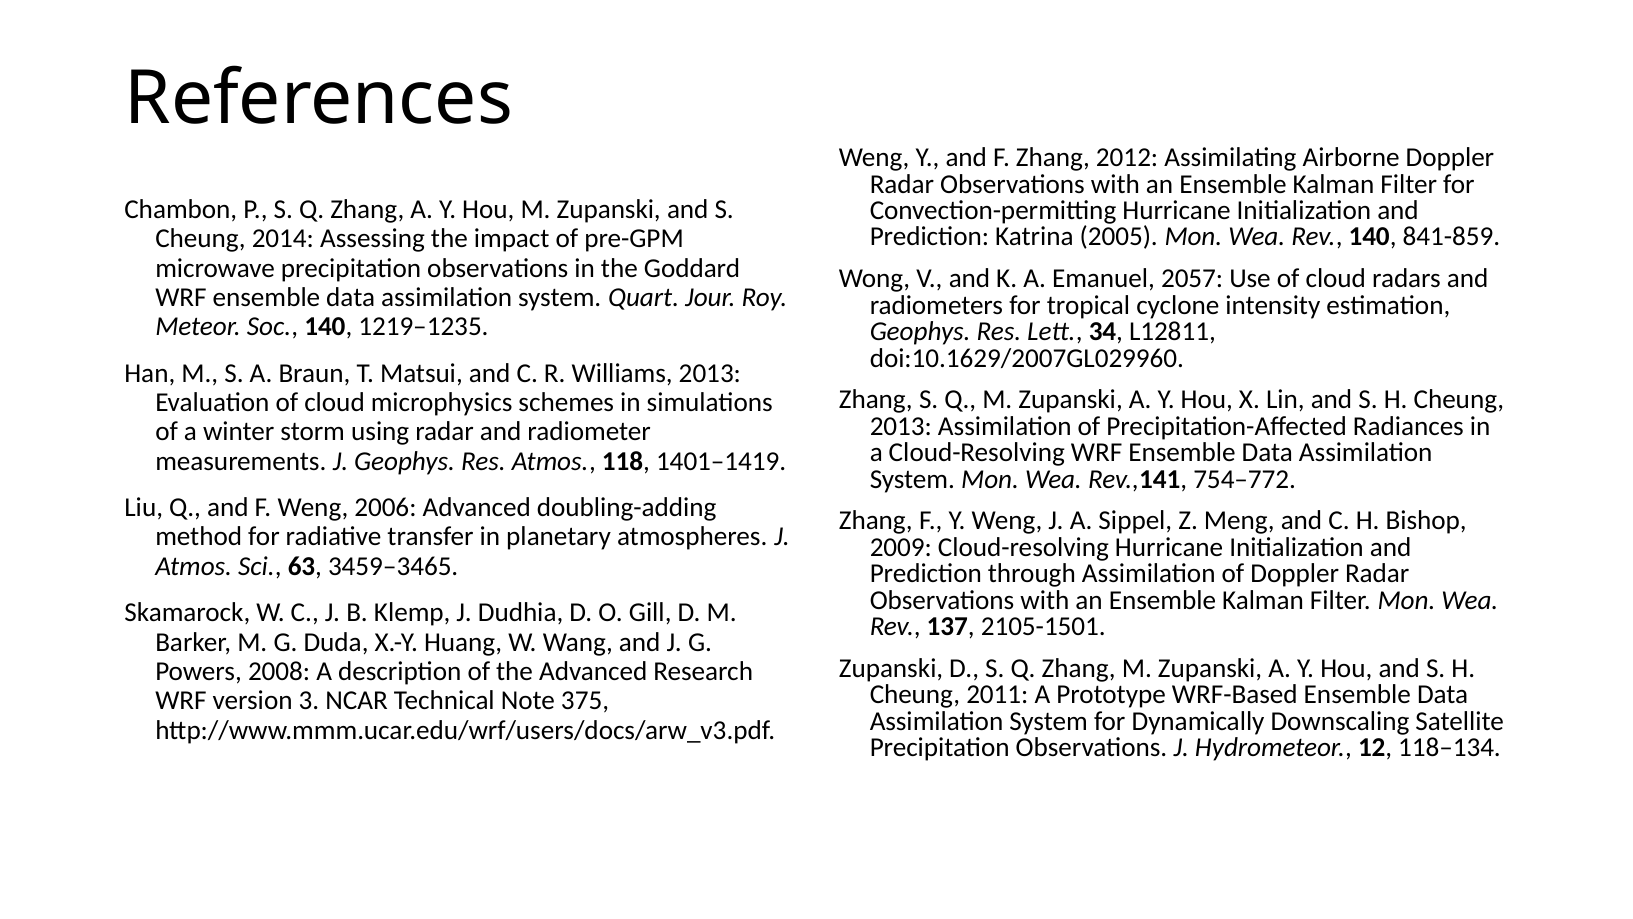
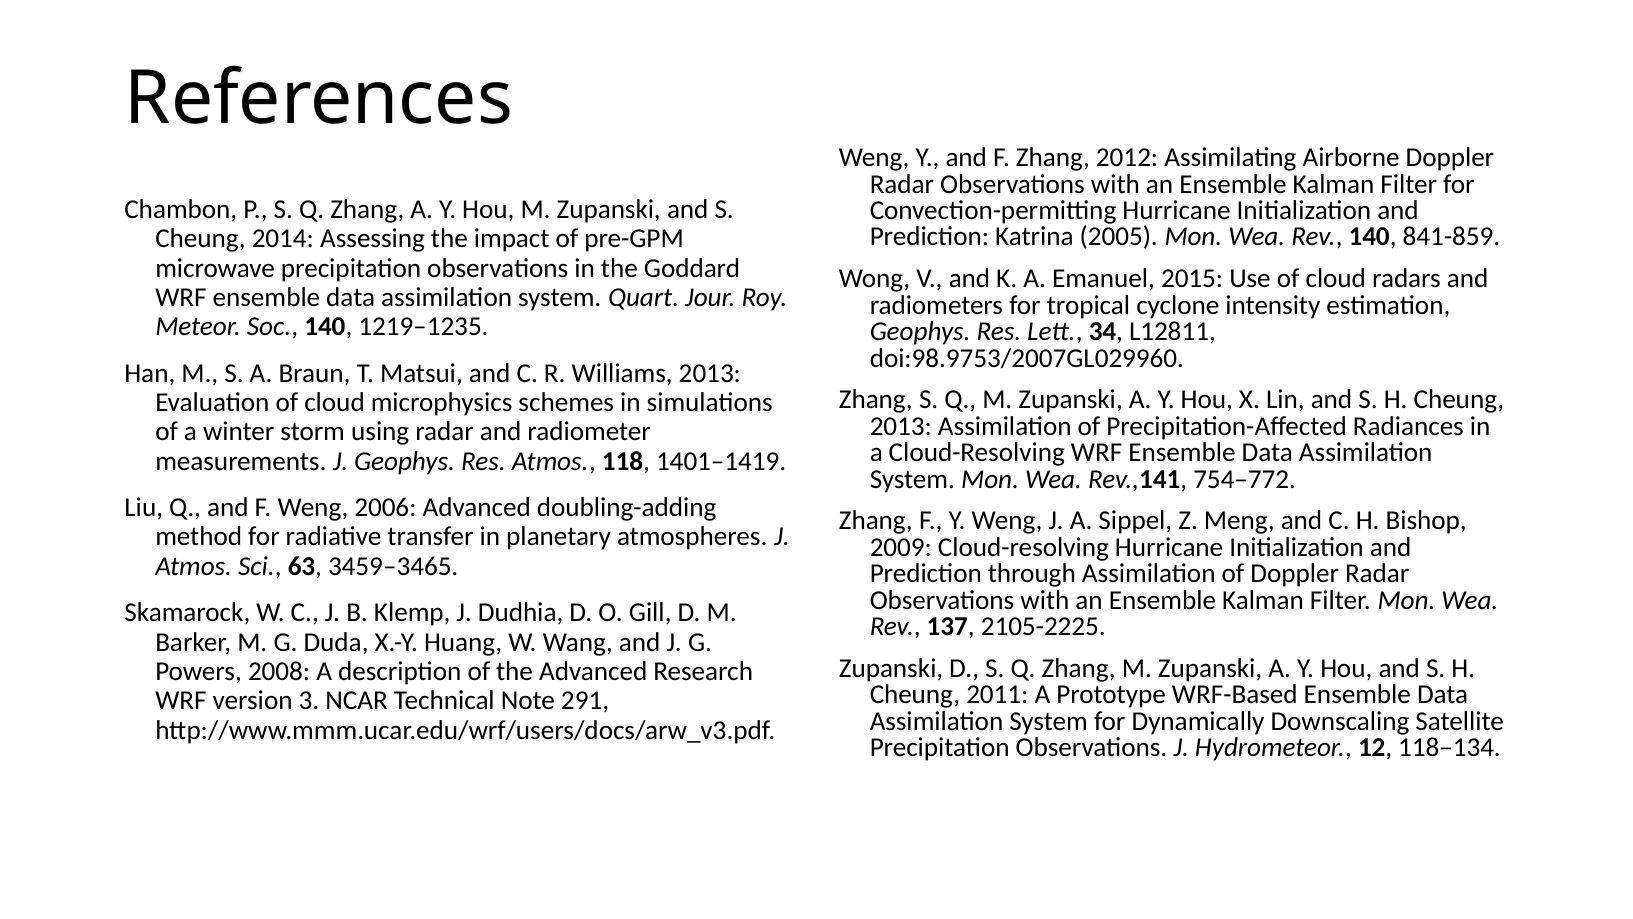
2057: 2057 -> 2015
doi:10.1629/2007GL029960: doi:10.1629/2007GL029960 -> doi:98.9753/2007GL029960
2105-1501: 2105-1501 -> 2105-2225
375: 375 -> 291
